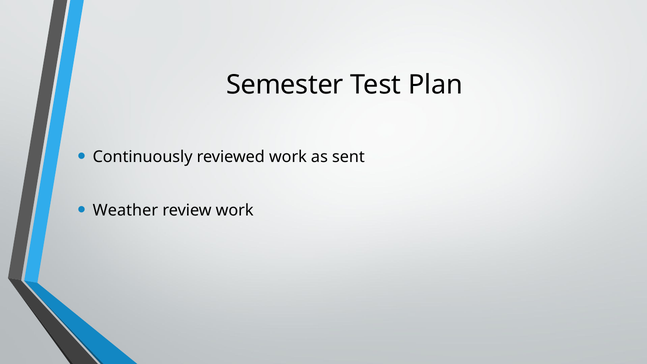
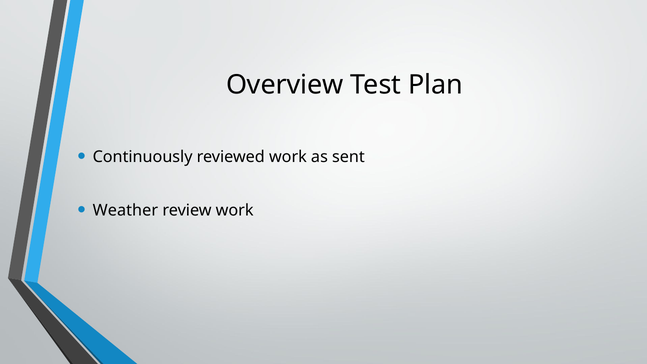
Semester: Semester -> Overview
